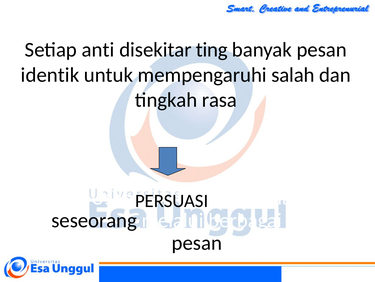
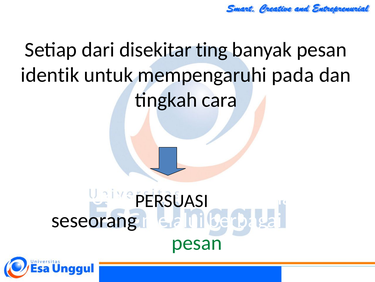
anti: anti -> dari
salah: salah -> pada
rasa: rasa -> cara
pesan at (197, 242) colour: black -> green
